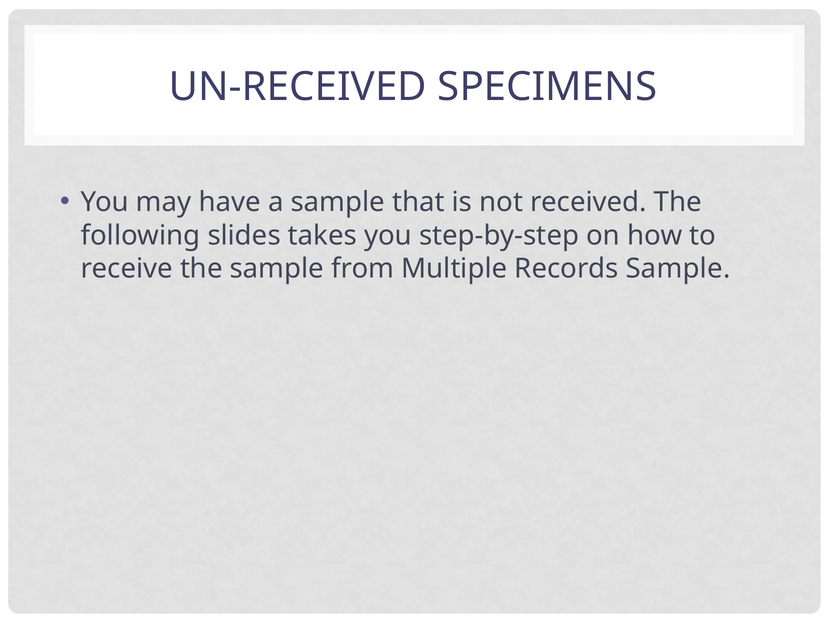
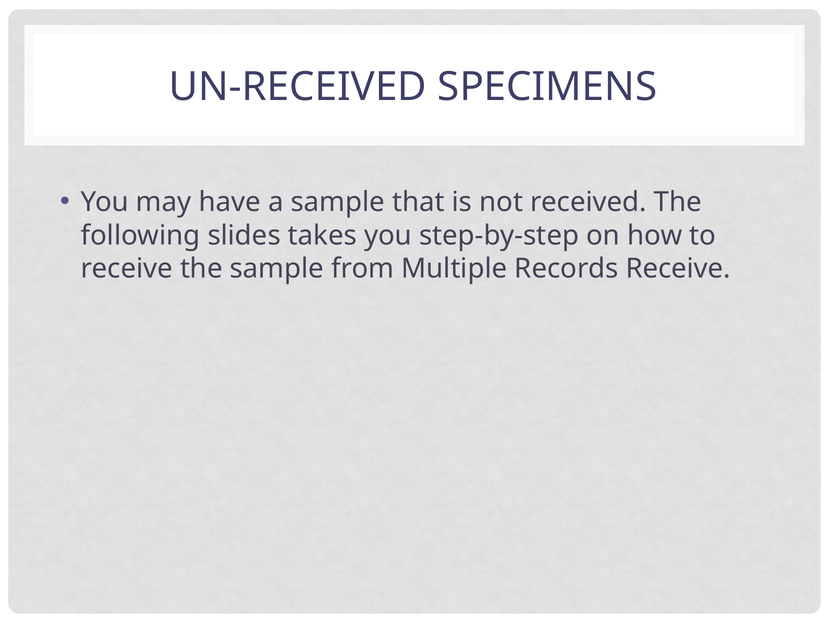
Records Sample: Sample -> Receive
